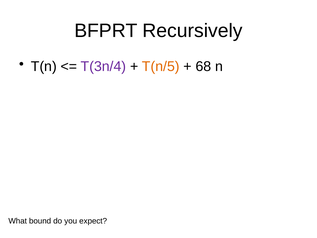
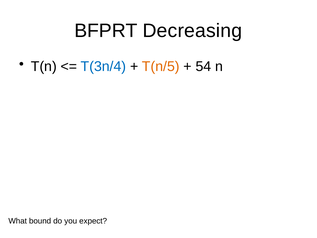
Recursively: Recursively -> Decreasing
T(3n/4 colour: purple -> blue
68: 68 -> 54
